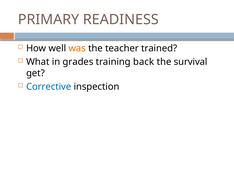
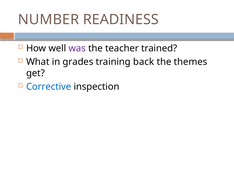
PRIMARY: PRIMARY -> NUMBER
was colour: orange -> purple
survival: survival -> themes
